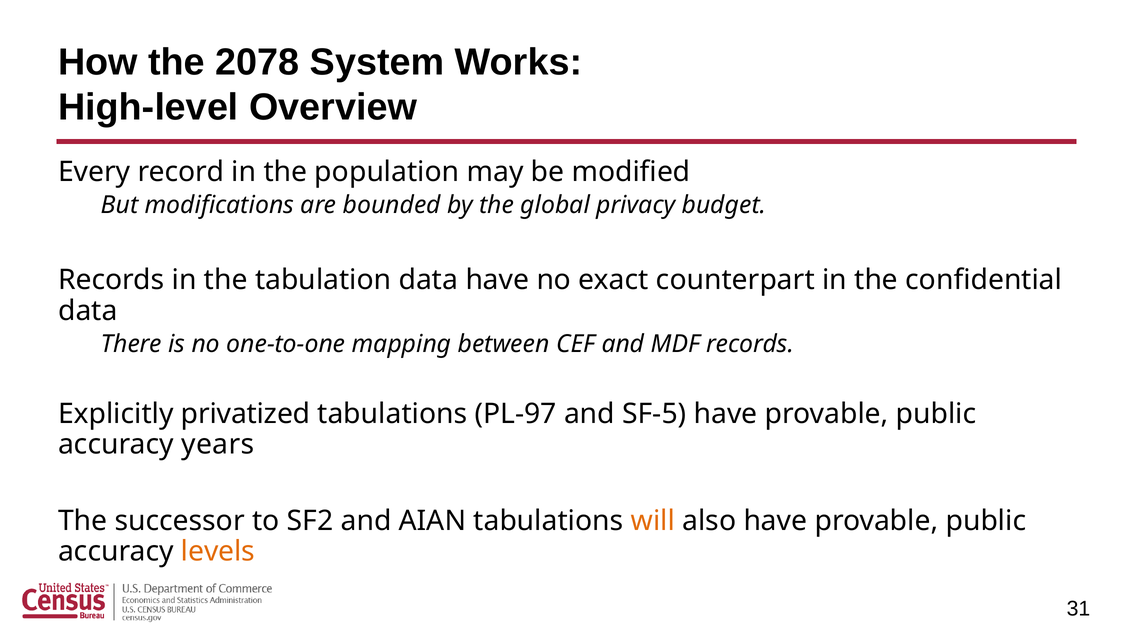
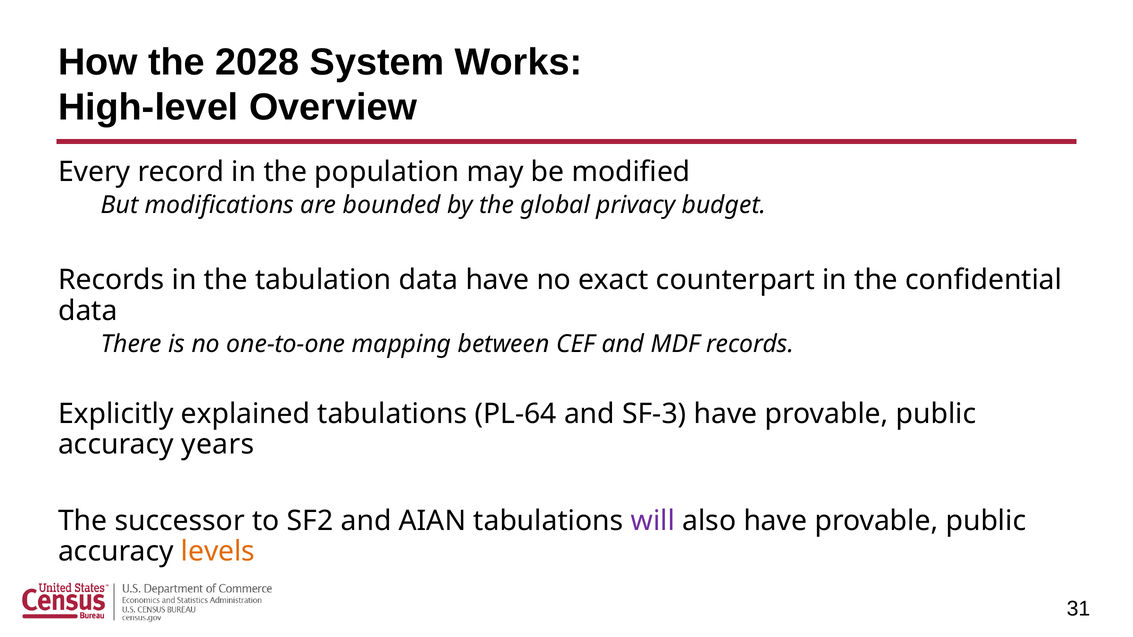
2078: 2078 -> 2028
privatized: privatized -> explained
PL-97: PL-97 -> PL-64
SF-5: SF-5 -> SF-3
will colour: orange -> purple
